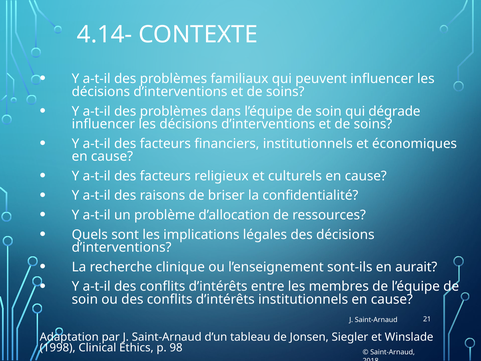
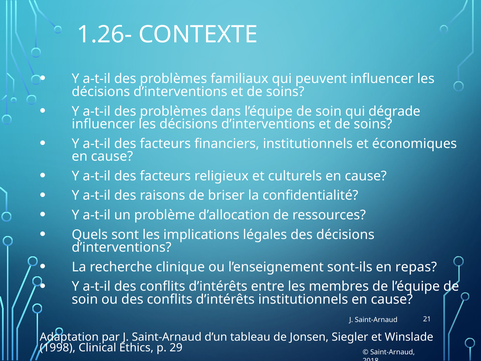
4.14-: 4.14- -> 1.26-
aurait: aurait -> repas
98: 98 -> 29
